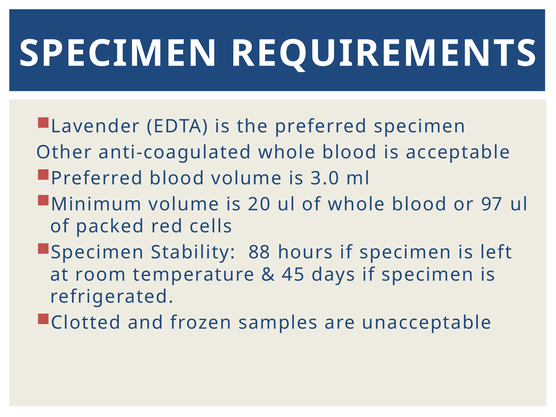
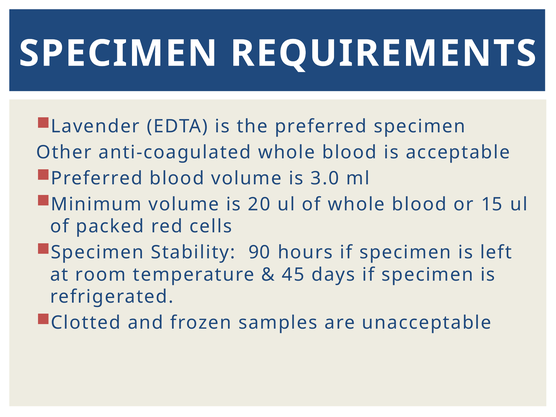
97: 97 -> 15
88: 88 -> 90
